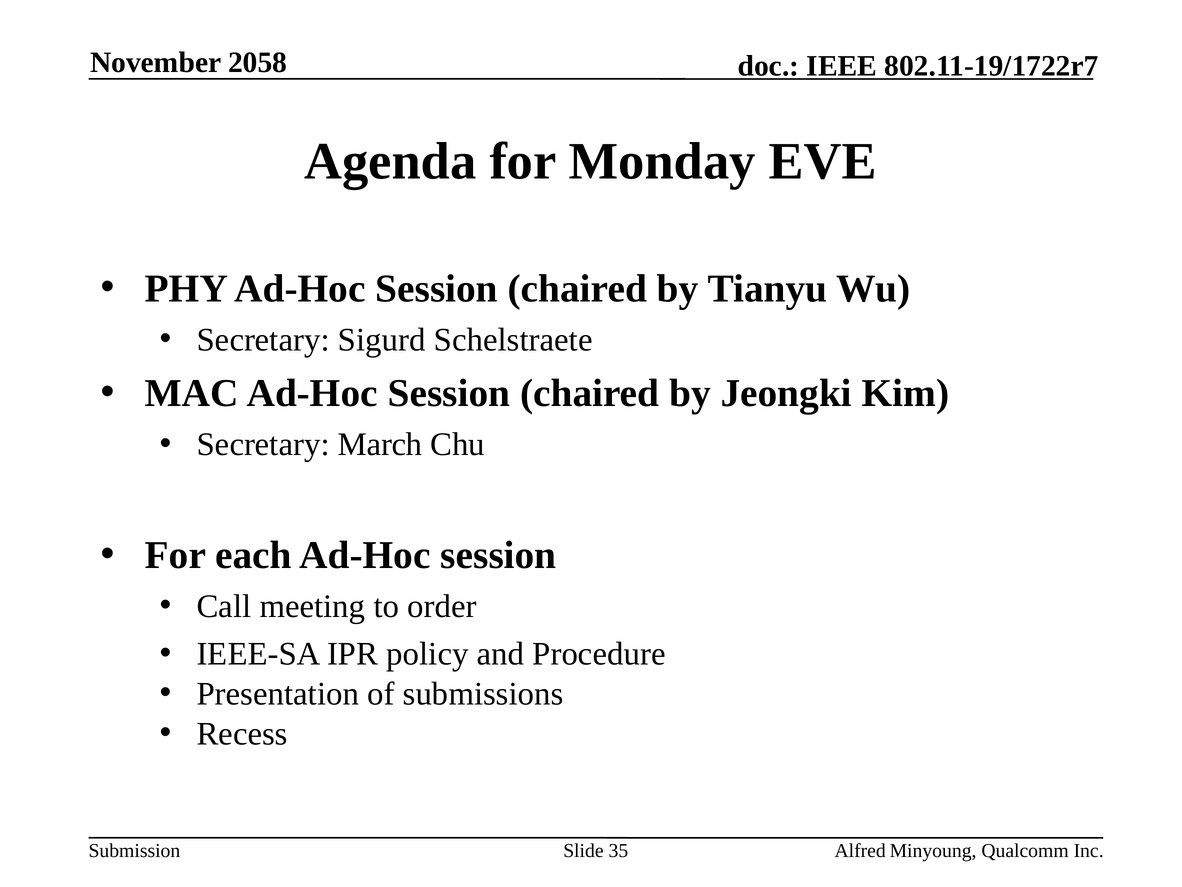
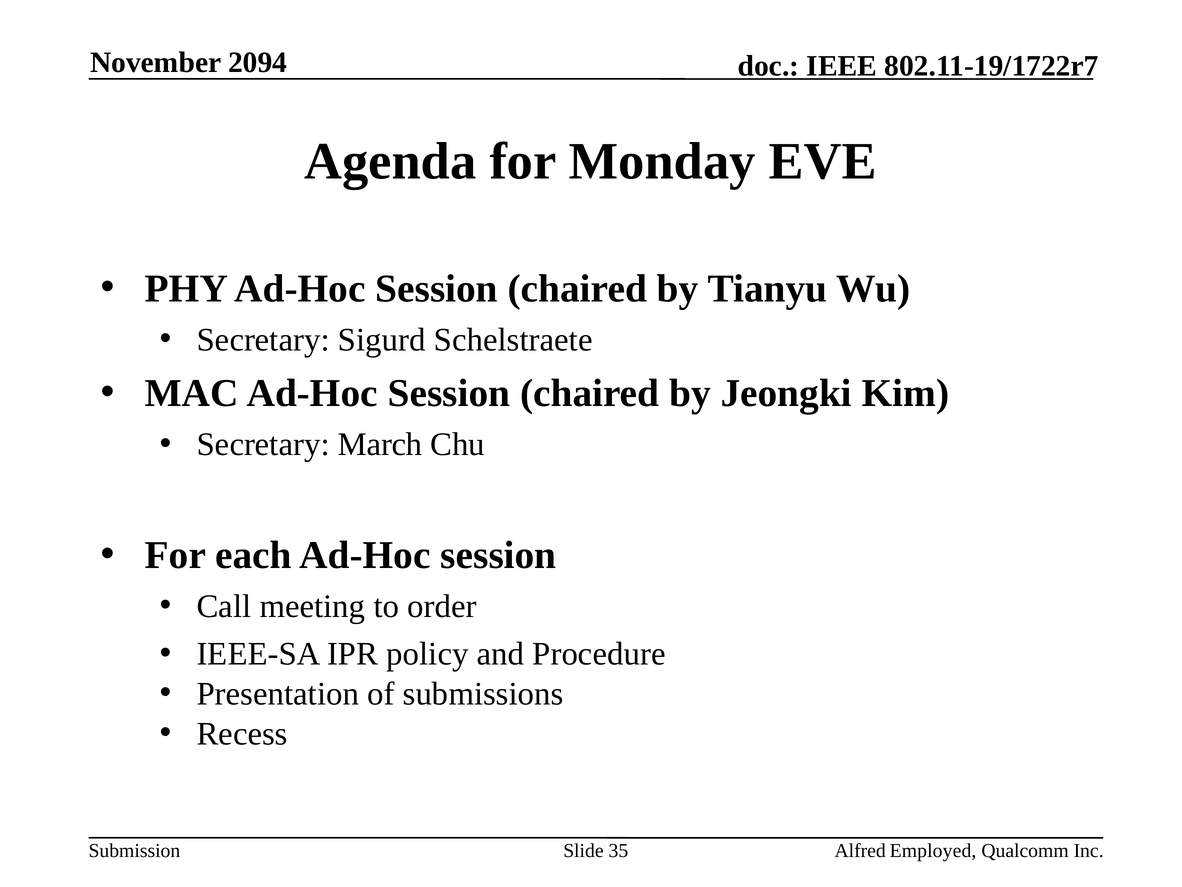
2058: 2058 -> 2094
Minyoung: Minyoung -> Employed
